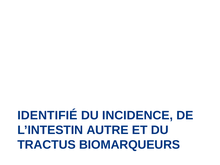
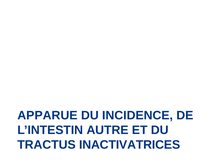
IDENTIFIÉ: IDENTIFIÉ -> APPARUE
BIOMARQUEURS: BIOMARQUEURS -> INACTIVATRICES
